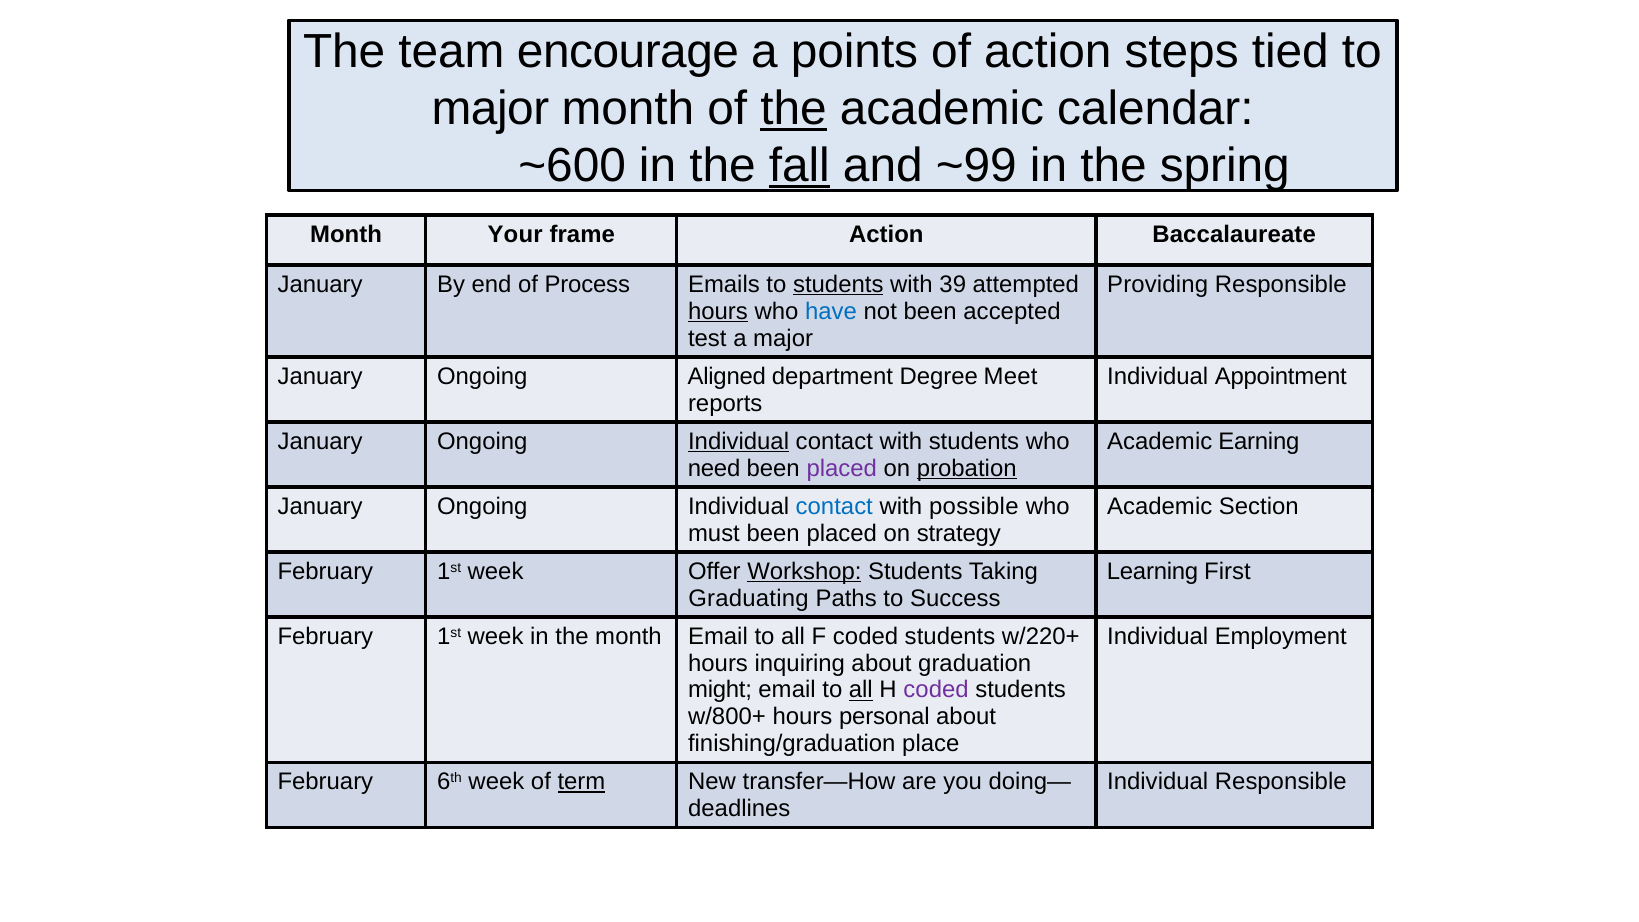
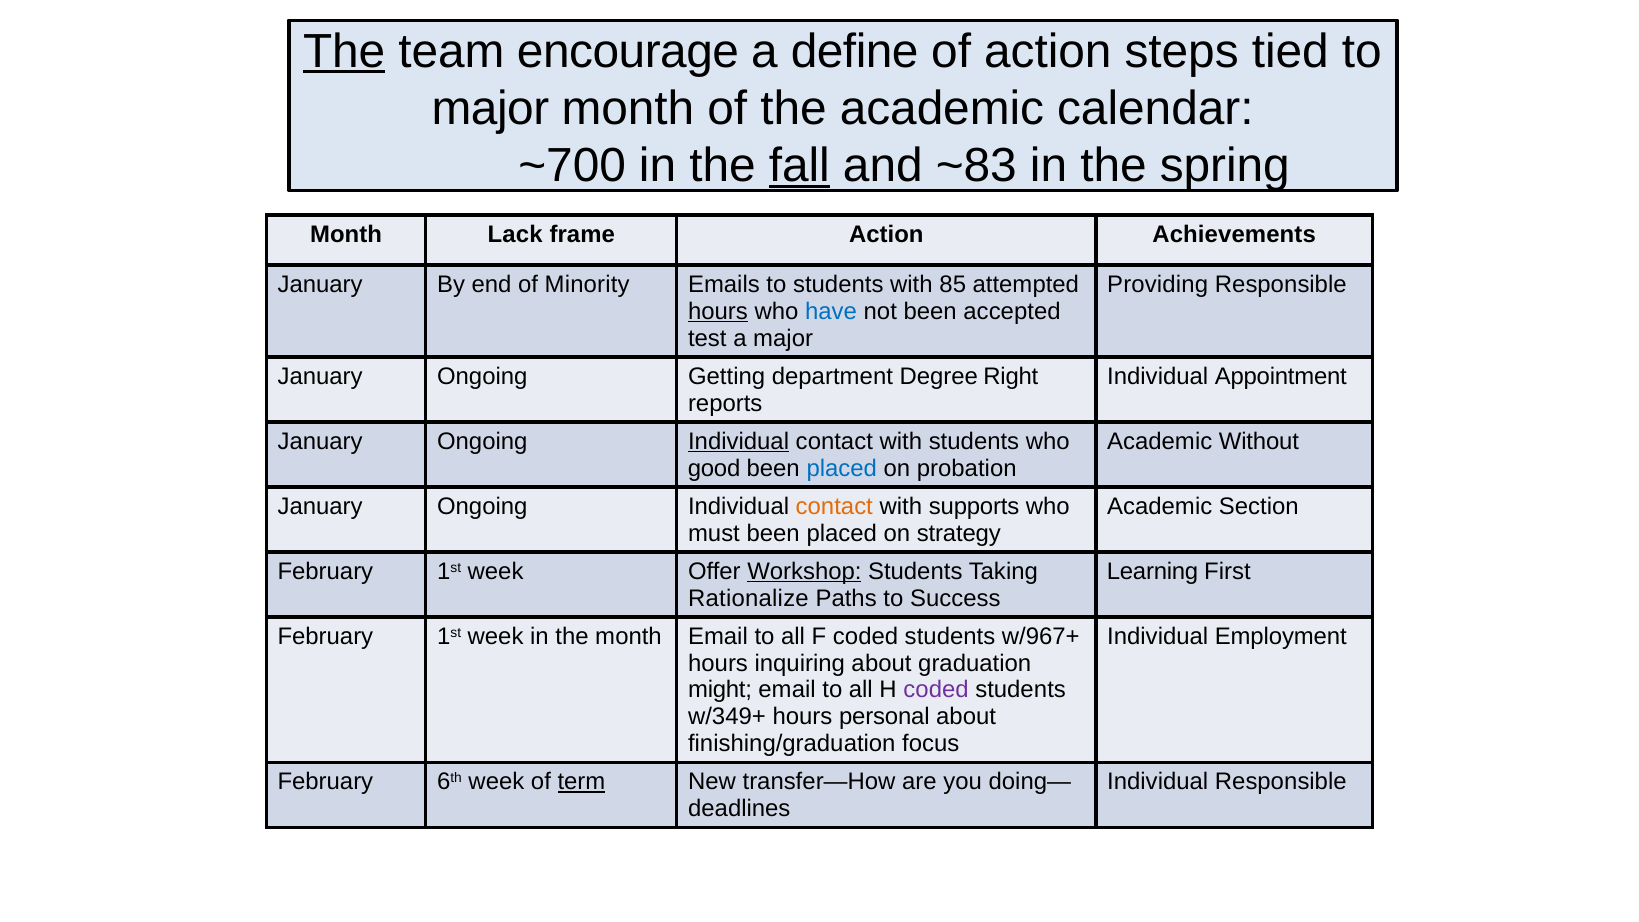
The at (344, 51) underline: none -> present
points: points -> define
the at (794, 109) underline: present -> none
~600: ~600 -> ~700
~99: ~99 -> ~83
Your: Your -> Lack
Baccalaureate: Baccalaureate -> Achievements
Process: Process -> Minority
students at (838, 284) underline: present -> none
39: 39 -> 85
Aligned: Aligned -> Getting
Meet: Meet -> Right
Earning: Earning -> Without
need: need -> good
placed at (842, 468) colour: purple -> blue
probation underline: present -> none
contact at (834, 506) colour: blue -> orange
possible: possible -> supports
Graduating: Graduating -> Rationalize
w/220+: w/220+ -> w/967+
all at (861, 690) underline: present -> none
w/800+: w/800+ -> w/349+
place: place -> focus
